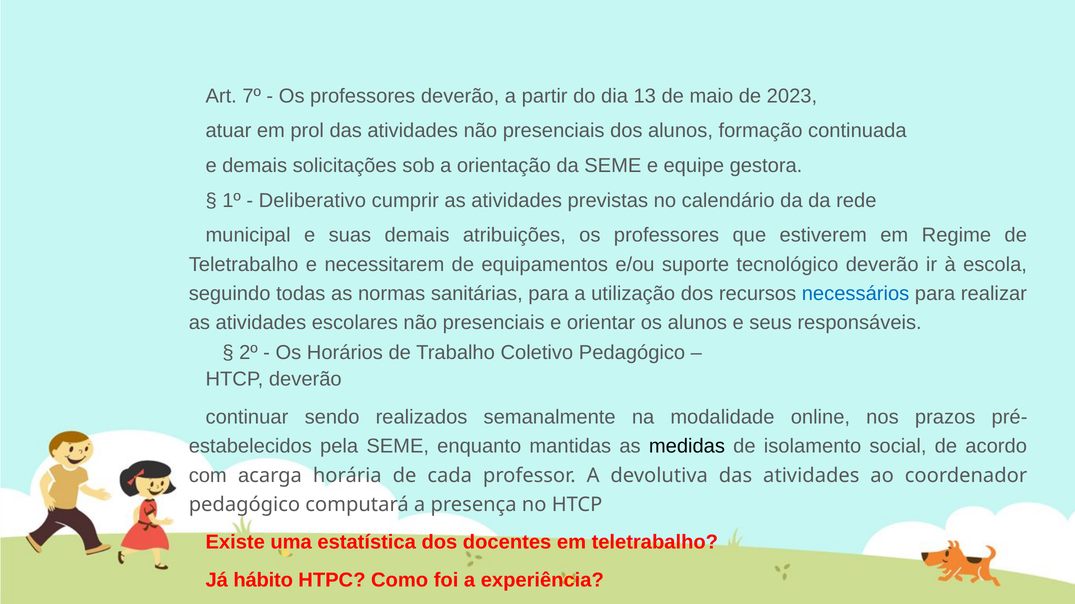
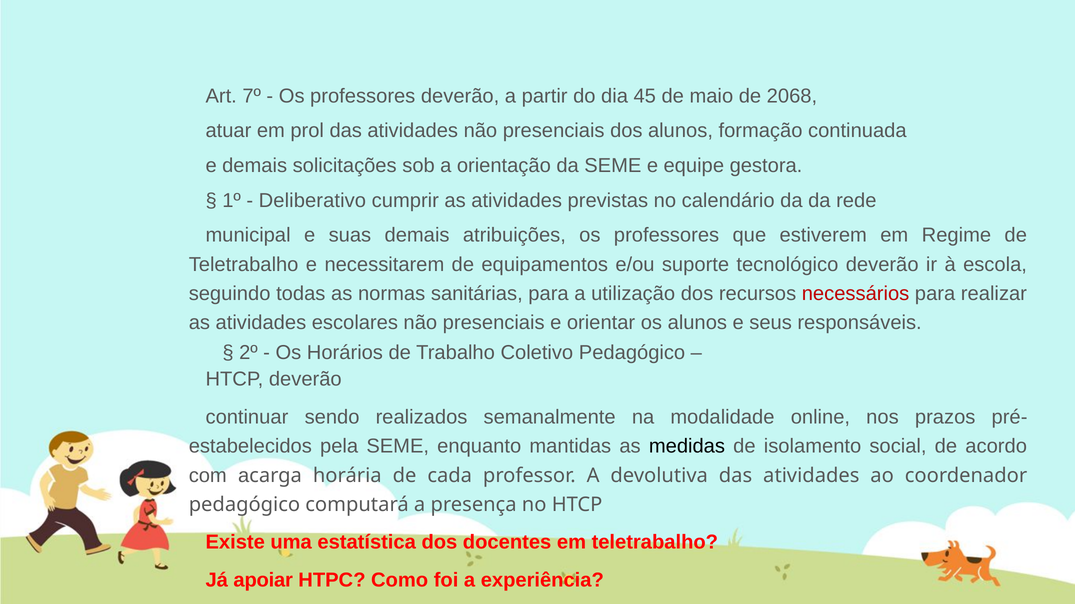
13: 13 -> 45
2023: 2023 -> 2068
necessários colour: blue -> red
hábito: hábito -> apoiar
